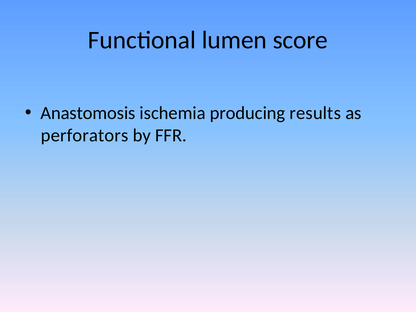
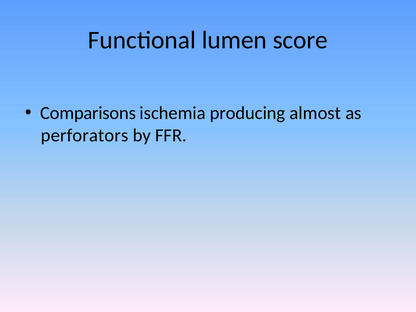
Anastomosis: Anastomosis -> Comparisons
results: results -> almost
